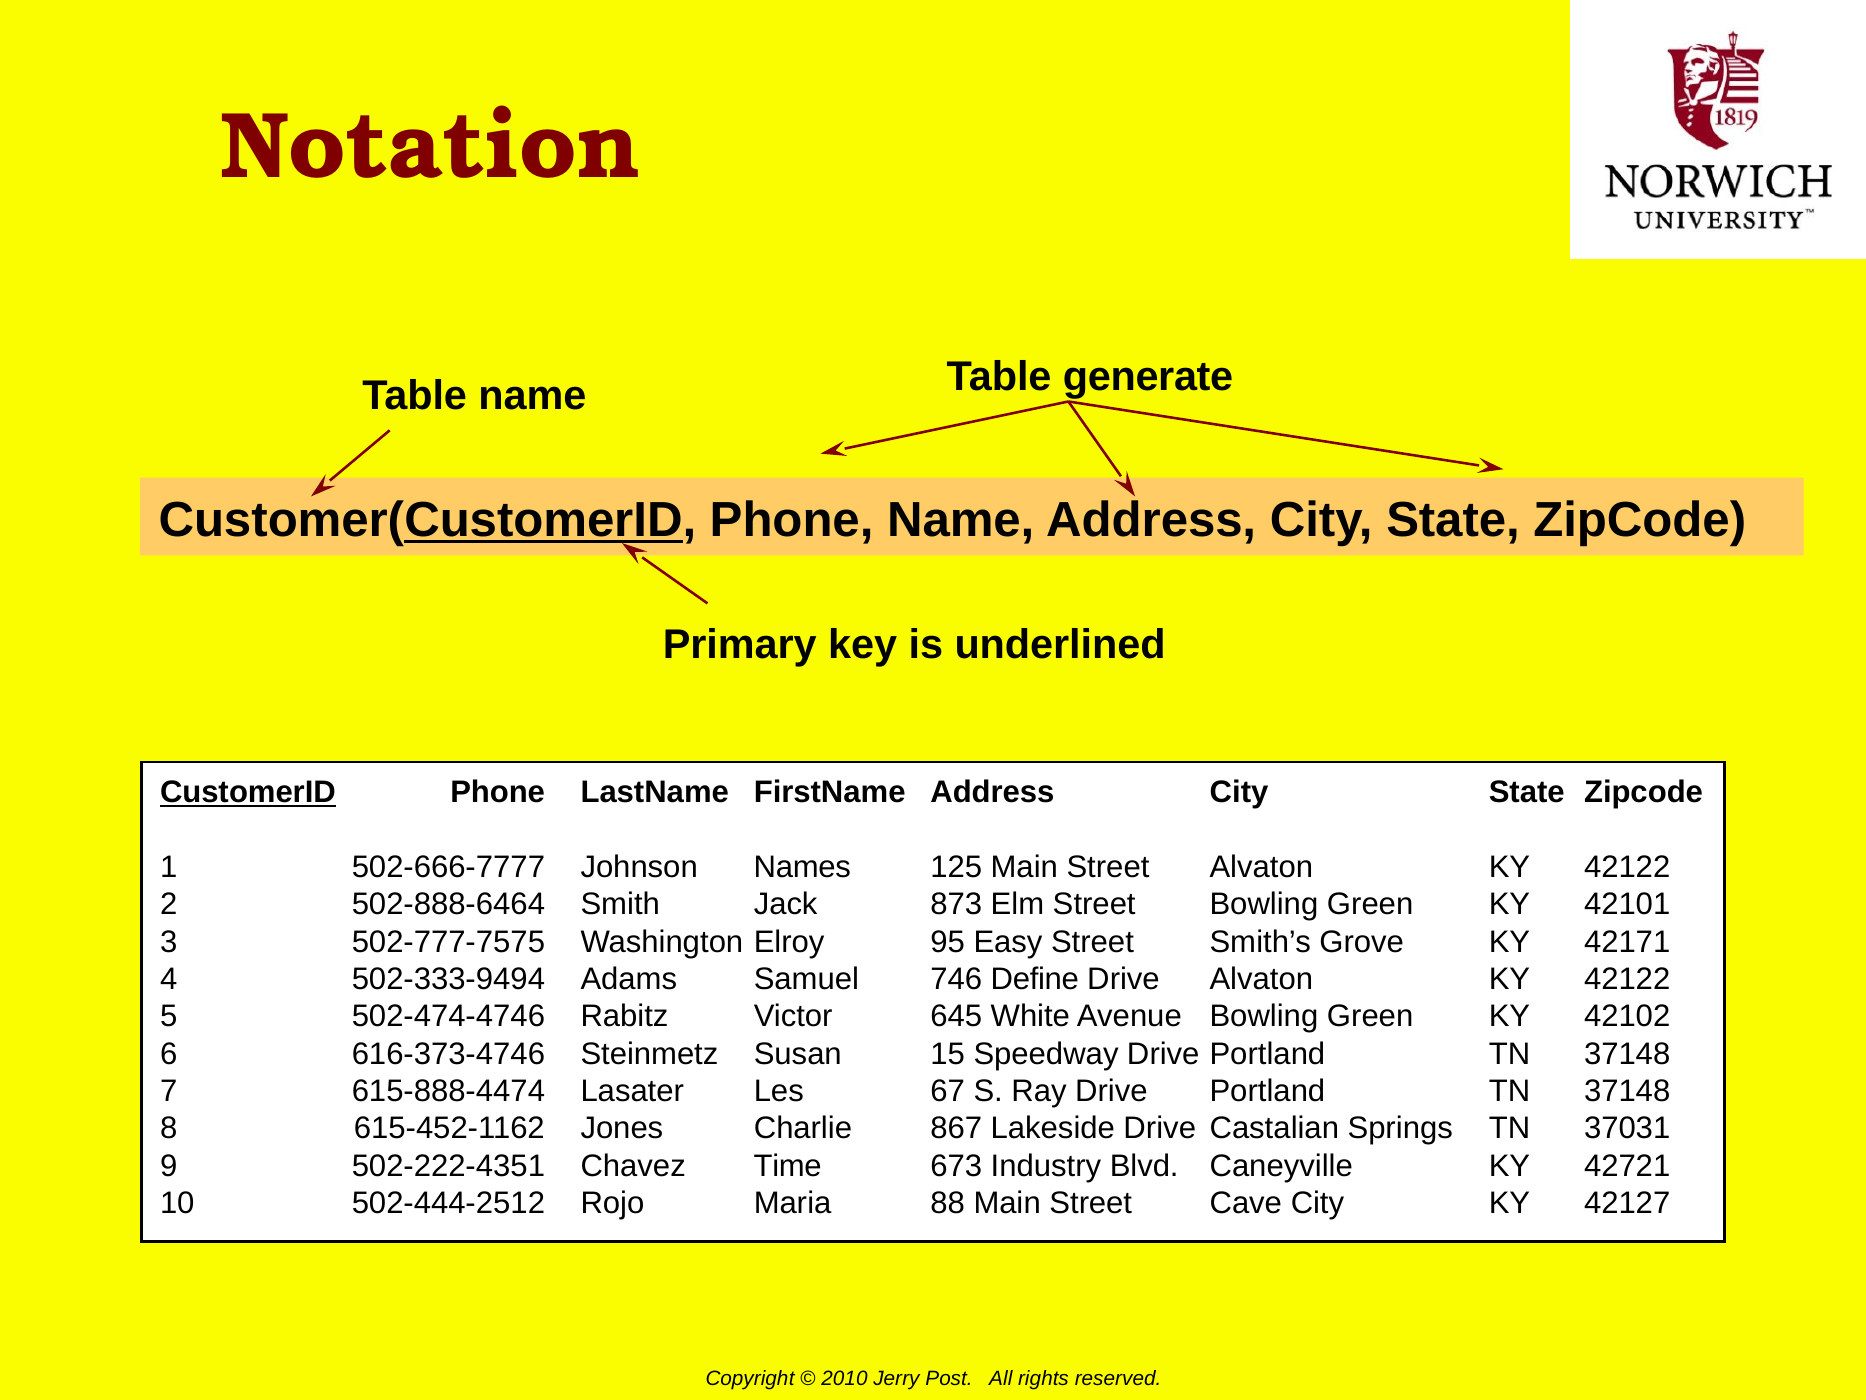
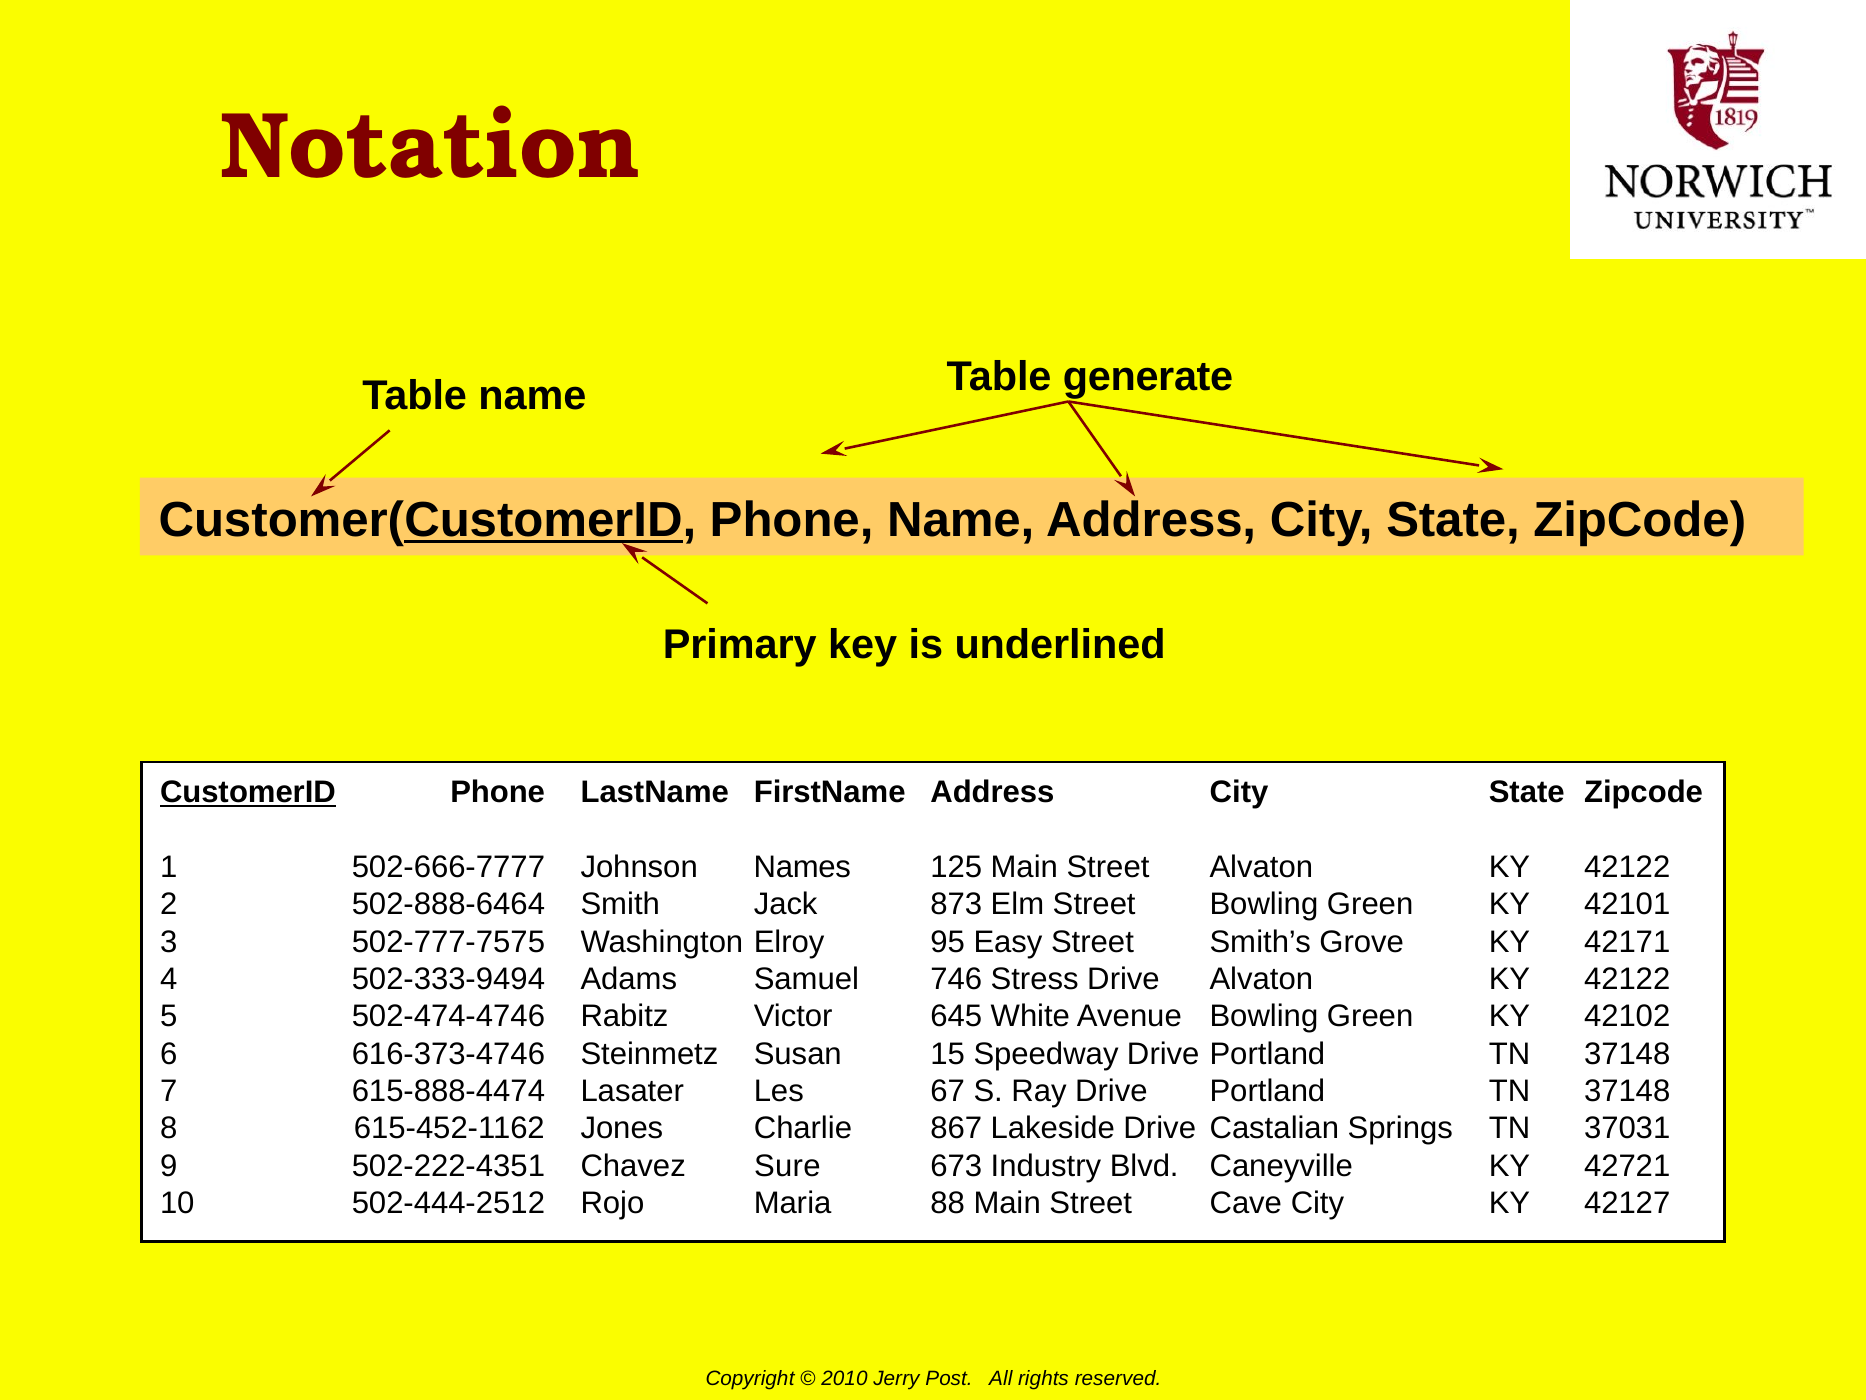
Define: Define -> Stress
Time: Time -> Sure
